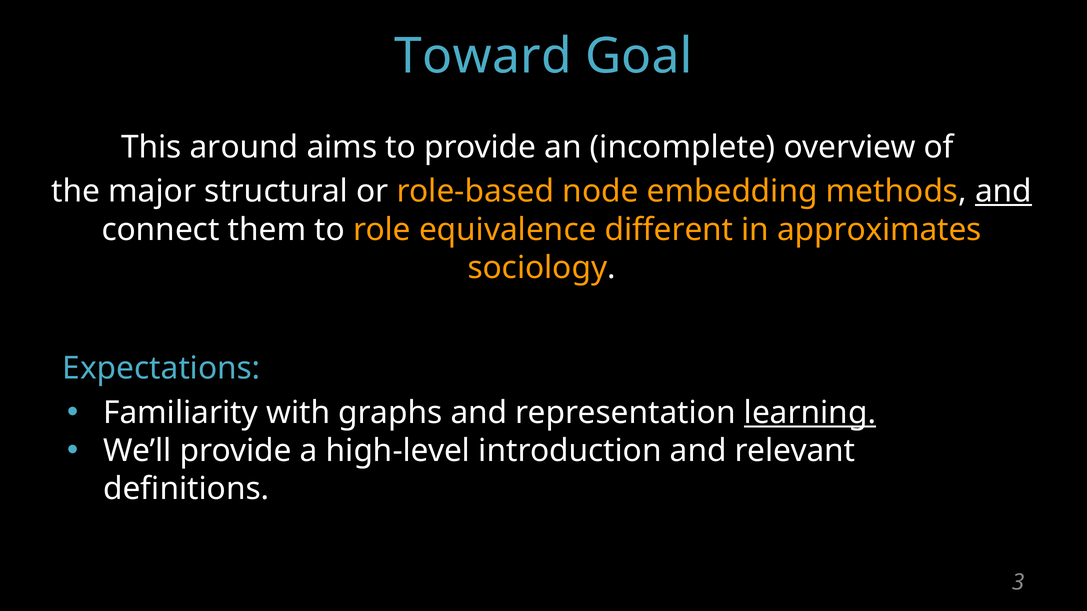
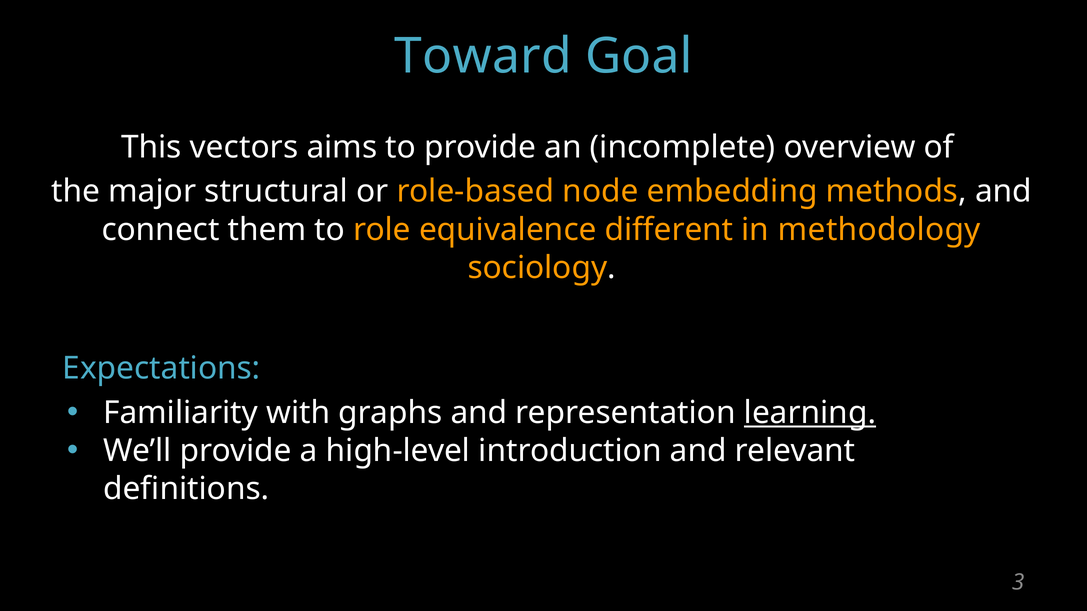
around: around -> vectors
and at (1003, 192) underline: present -> none
approximates: approximates -> methodology
